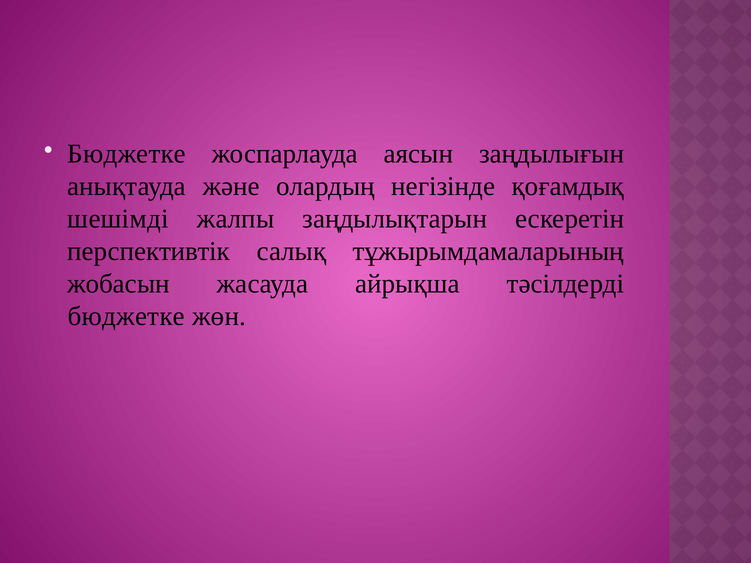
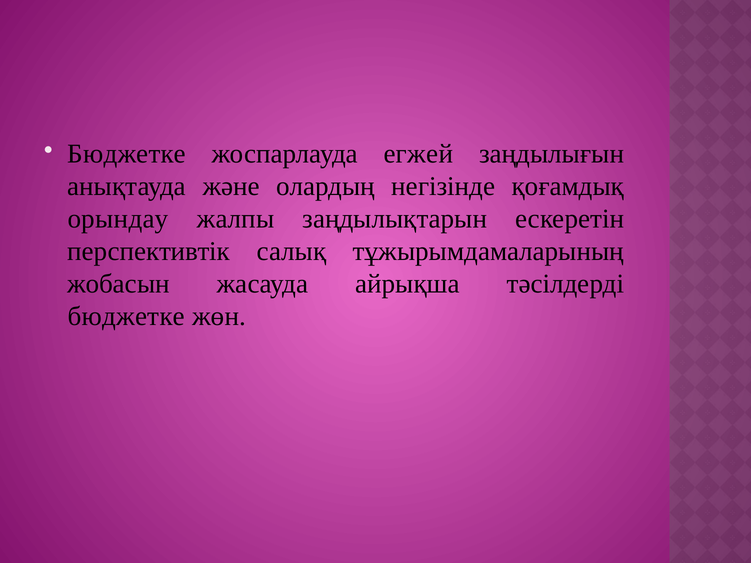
аясын: аясын -> егжей
шешімді: шешімді -> орындау
